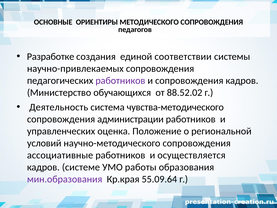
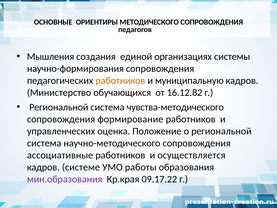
Разработке: Разработке -> Мышления
соответствии: соответствии -> организациях
научно-привлекаемых: научно-привлекаемых -> научно-формирования
работников at (120, 81) colour: purple -> orange
и сопровождения: сопровождения -> муниципальную
88.52.02: 88.52.02 -> 16.12.82
Деятельность at (59, 107): Деятельность -> Региональной
администрации: администрации -> формирование
условий at (44, 143): условий -> система
55.09.64: 55.09.64 -> 09.17.22
